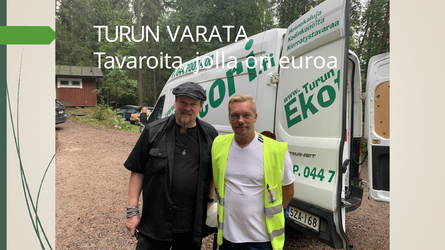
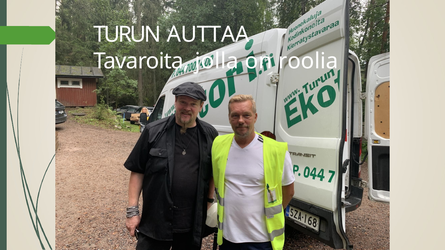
VARATA: VARATA -> AUTTAA
euroa: euroa -> roolia
